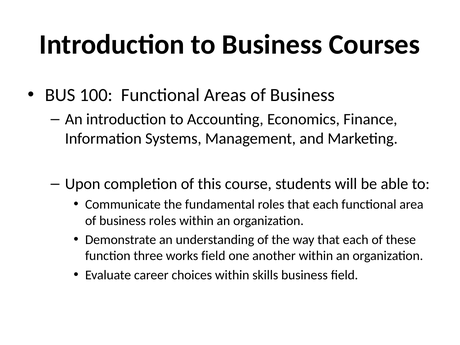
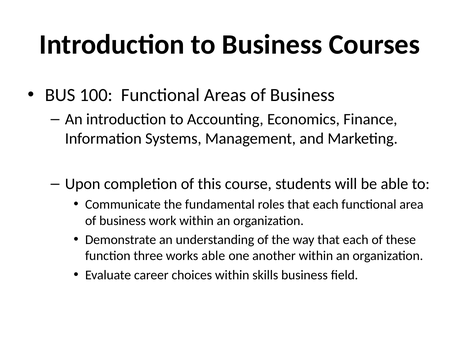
business roles: roles -> work
works field: field -> able
